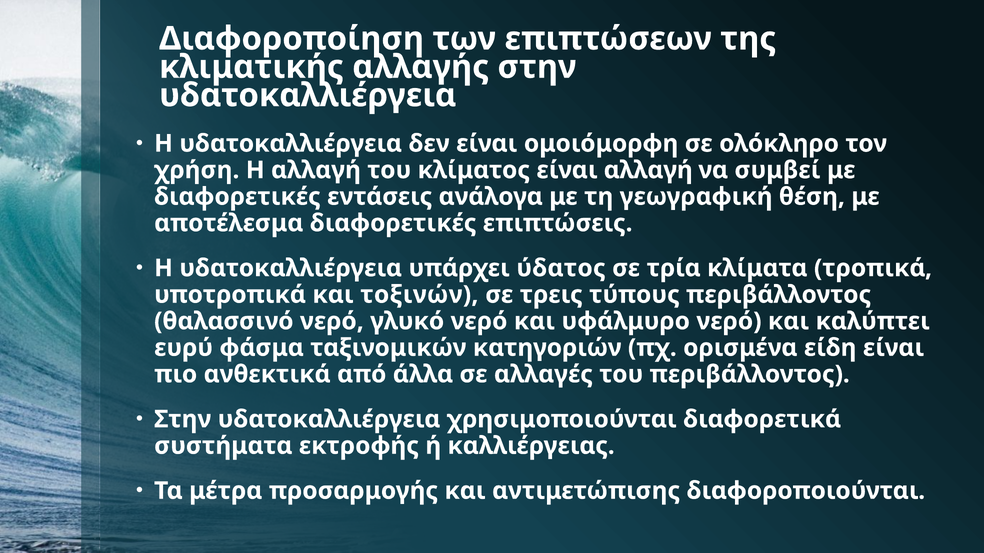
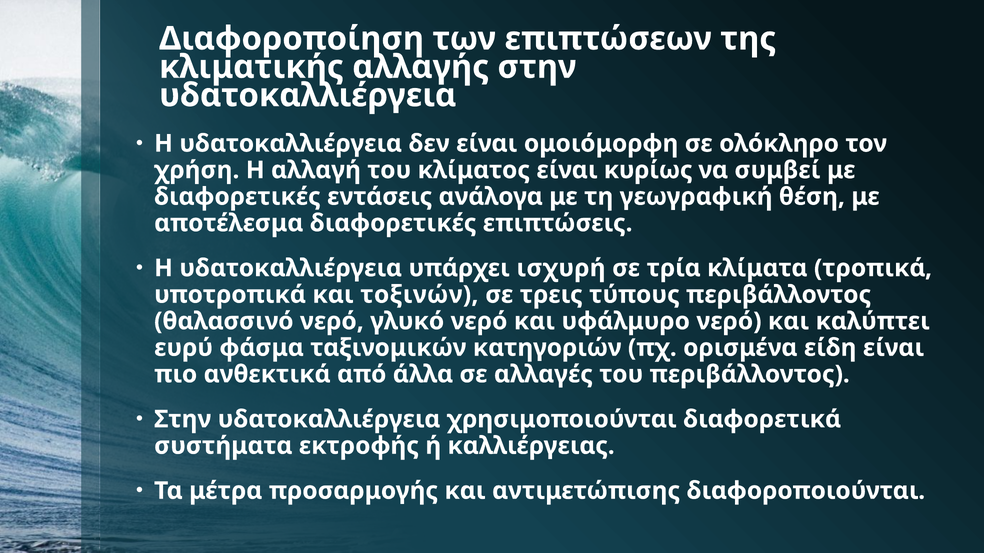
είναι αλλαγή: αλλαγή -> κυρίως
ύδατος: ύδατος -> ισχυρή
